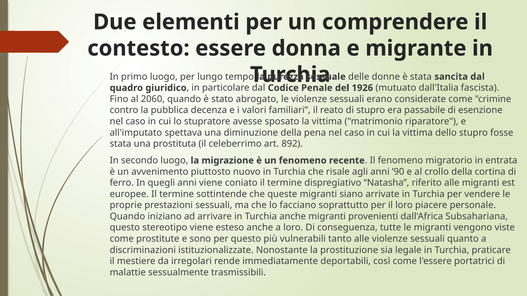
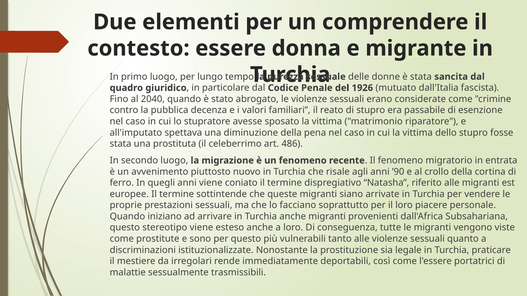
2060: 2060 -> 2040
892: 892 -> 486
